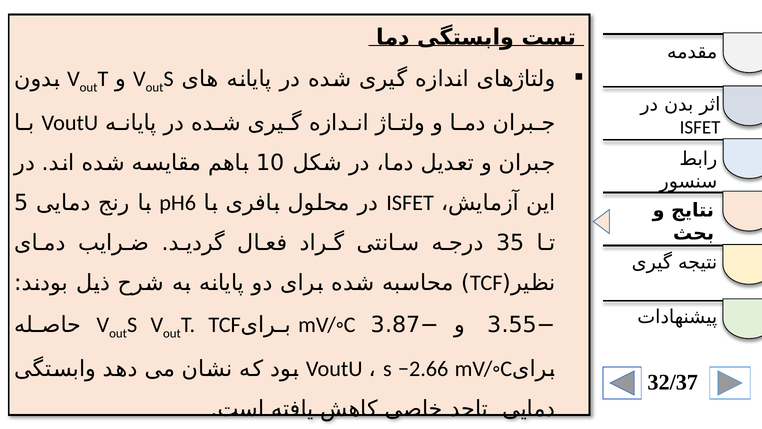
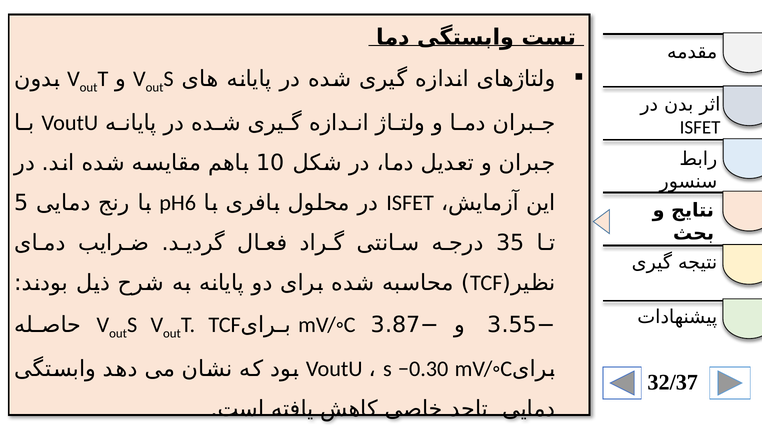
−2.66: −2.66 -> −0.30
